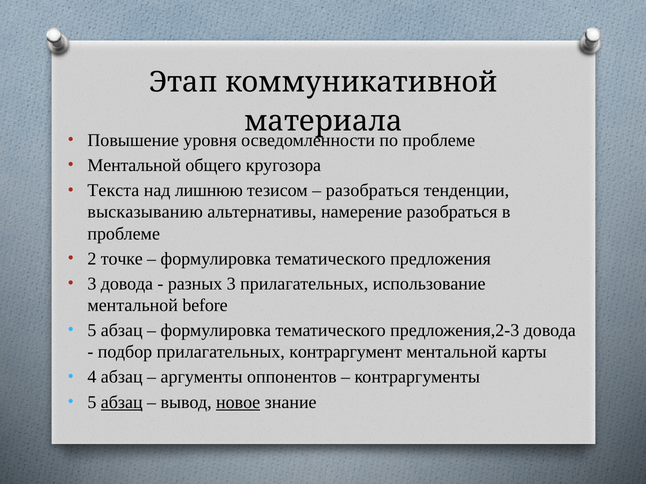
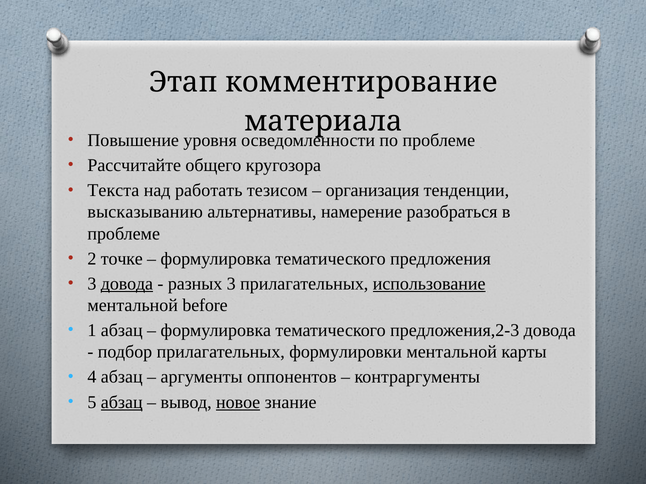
коммуникативной: коммуникативной -> комментирование
Ментальной at (134, 166): Ментальной -> Рассчитайте
лишнюю: лишнюю -> работать
разобраться at (372, 191): разобраться -> организация
довода at (127, 284) underline: none -> present
использование underline: none -> present
5 at (92, 331): 5 -> 1
контраргумент: контраргумент -> формулировки
